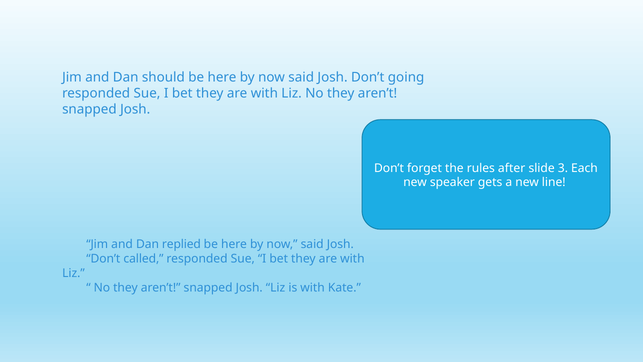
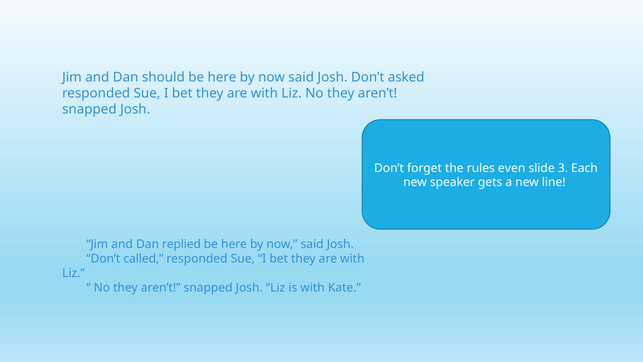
going: going -> asked
after: after -> even
